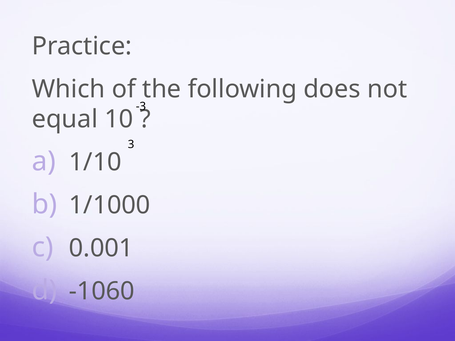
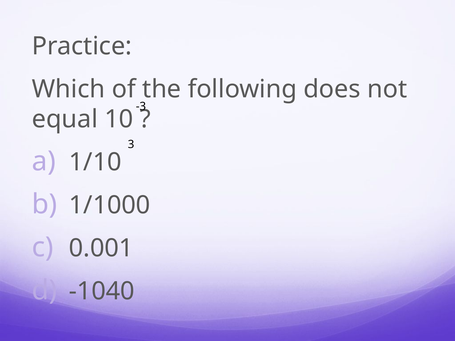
-1060: -1060 -> -1040
